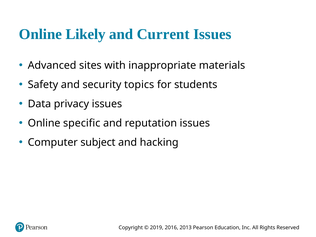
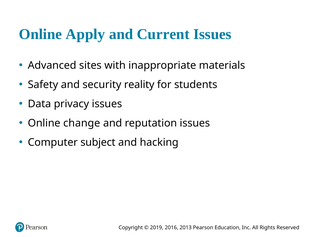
Likely: Likely -> Apply
topics: topics -> reality
specific: specific -> change
